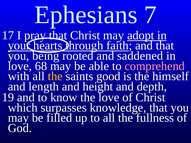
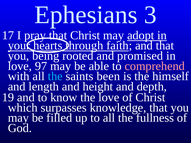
7: 7 -> 3
saddened: saddened -> promised
68: 68 -> 97
the at (55, 76) colour: yellow -> light blue
good: good -> been
